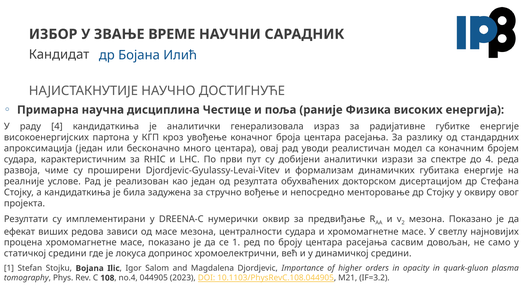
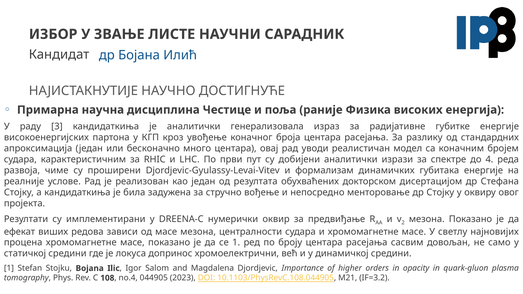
ВРЕМЕ: ВРЕМЕ -> ЛИСТЕ
раду 4: 4 -> 3
